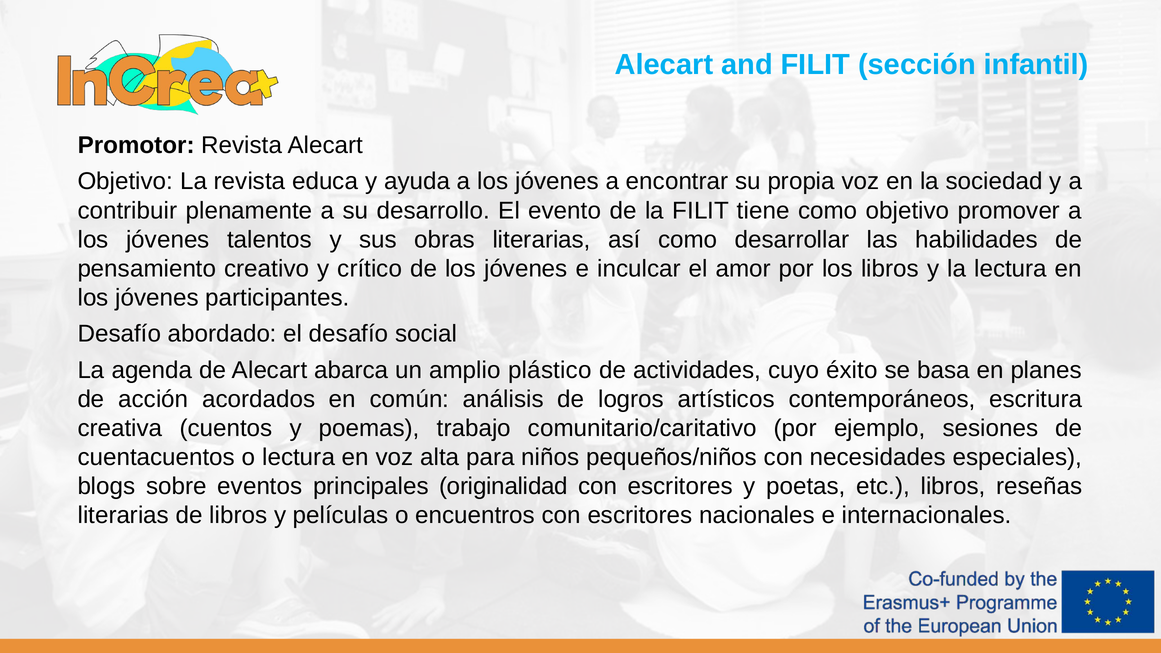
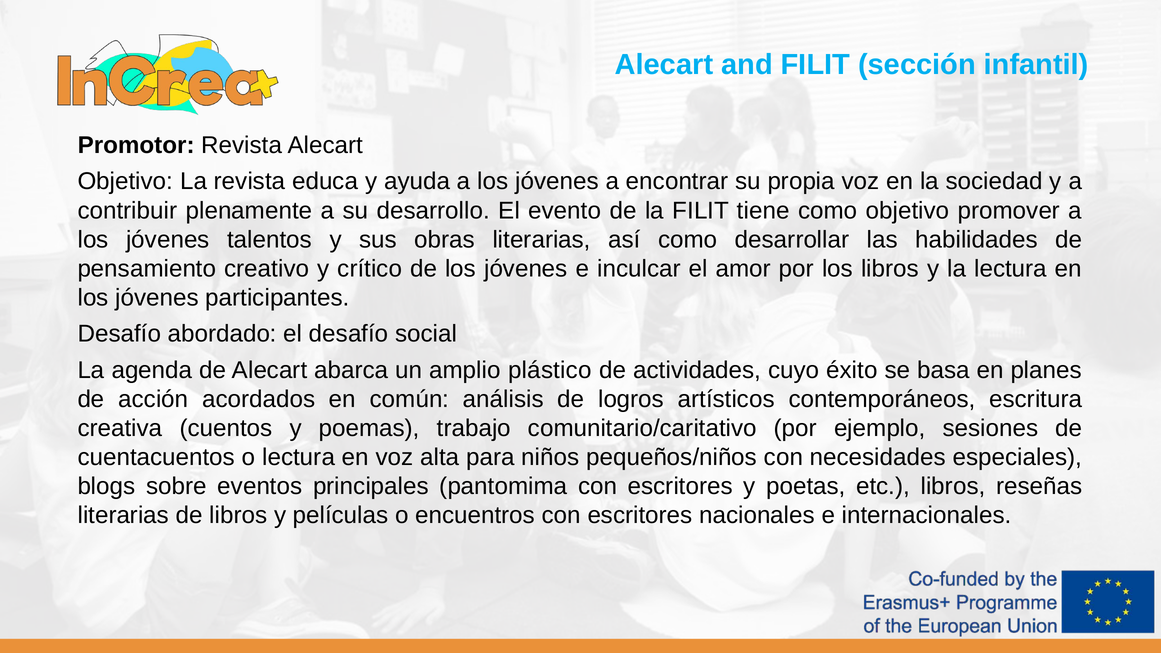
originalidad: originalidad -> pantomima
